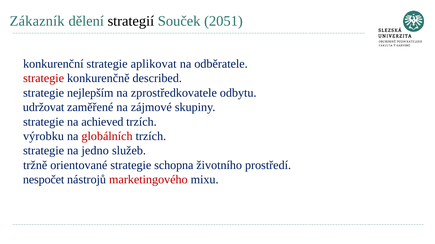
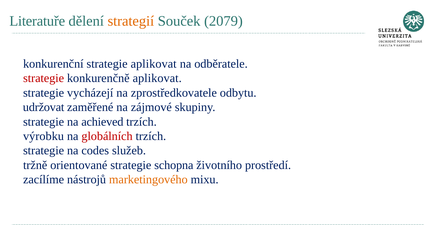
Zákazník: Zákazník -> Literatuře
strategií colour: black -> orange
2051: 2051 -> 2079
konkurenčně described: described -> aplikovat
nejlepším: nejlepším -> vycházejí
jedno: jedno -> codes
nespočet: nespočet -> zacílíme
marketingového colour: red -> orange
